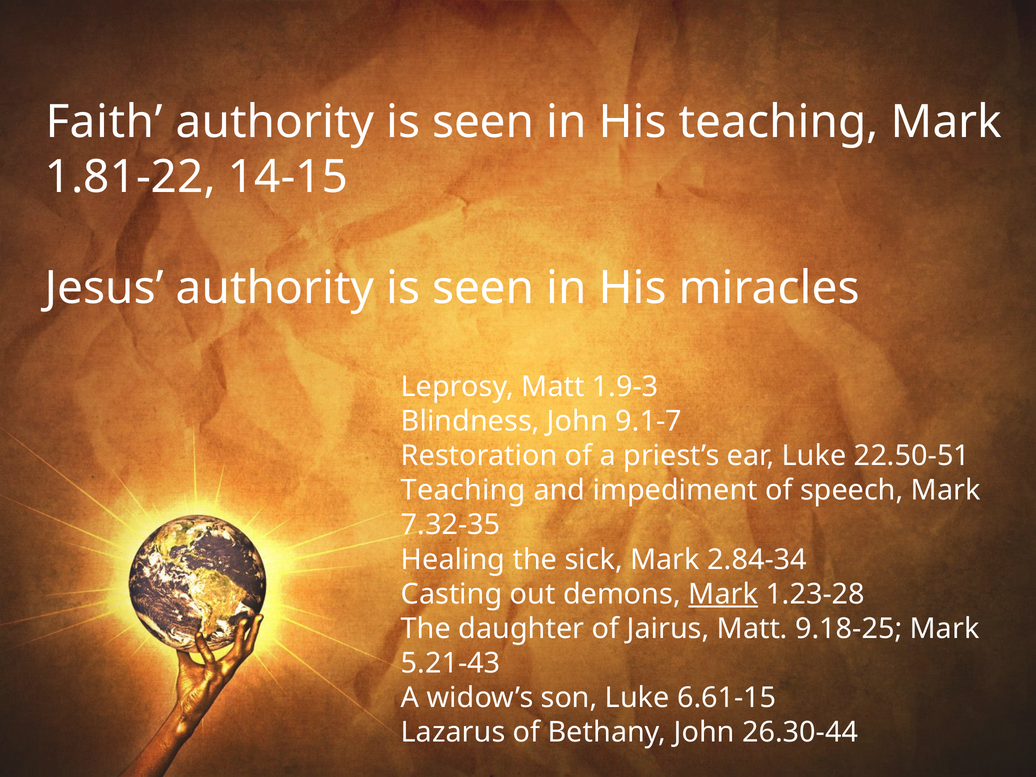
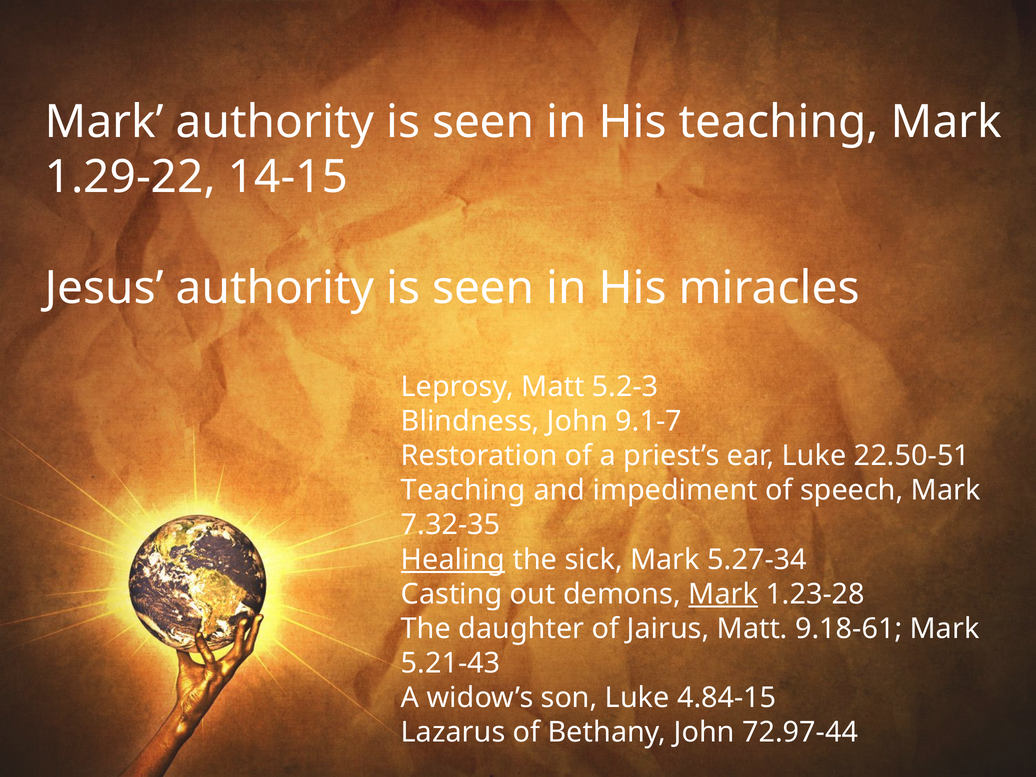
Faith at (104, 122): Faith -> Mark
1.81-22: 1.81-22 -> 1.29-22
1.9-3: 1.9-3 -> 5.2-3
Healing underline: none -> present
2.84-34: 2.84-34 -> 5.27-34
9.18-25: 9.18-25 -> 9.18-61
6.61-15: 6.61-15 -> 4.84-15
26.30-44: 26.30-44 -> 72.97-44
